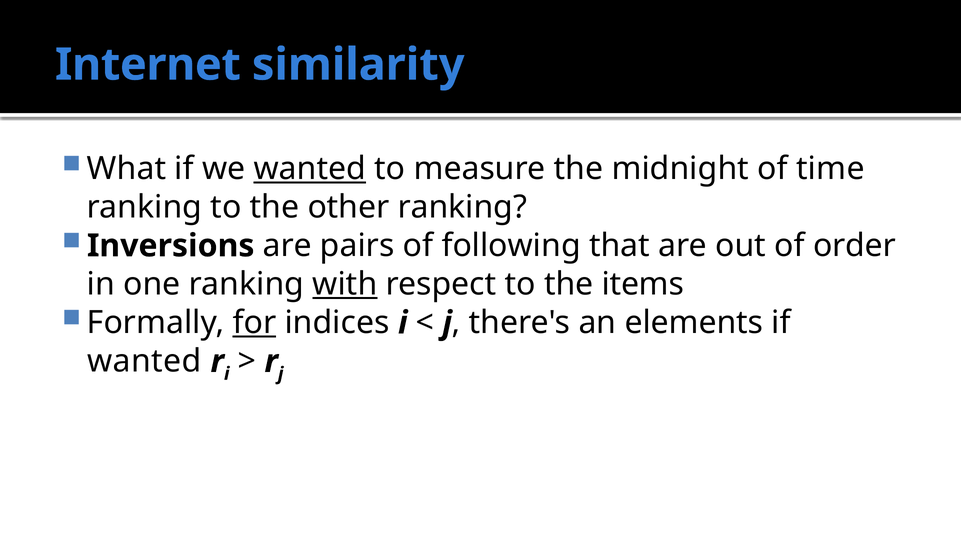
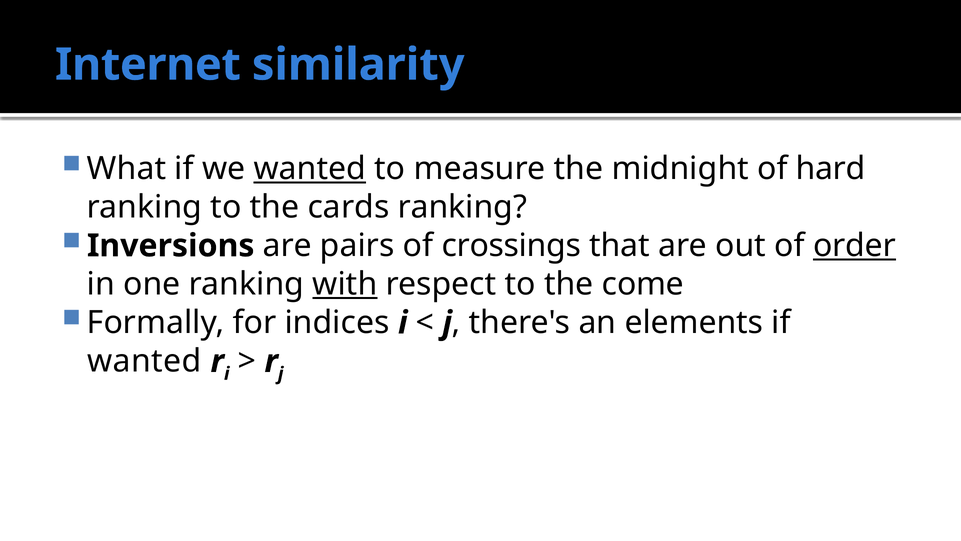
time: time -> hard
other: other -> cards
following: following -> crossings
order underline: none -> present
items: items -> come
for underline: present -> none
